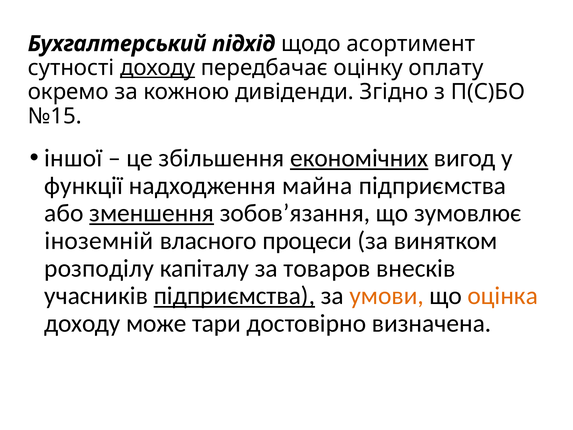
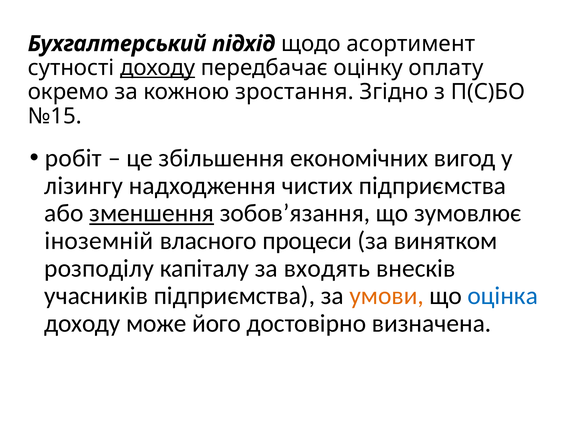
дивіденди: дивіденди -> зростання
іншої: іншої -> робіт
економічних underline: present -> none
функції: функції -> лізингу
майна: майна -> чистих
товаров: товаров -> входять
підприємства at (234, 296) underline: present -> none
оцінка colour: orange -> blue
тари: тари -> його
